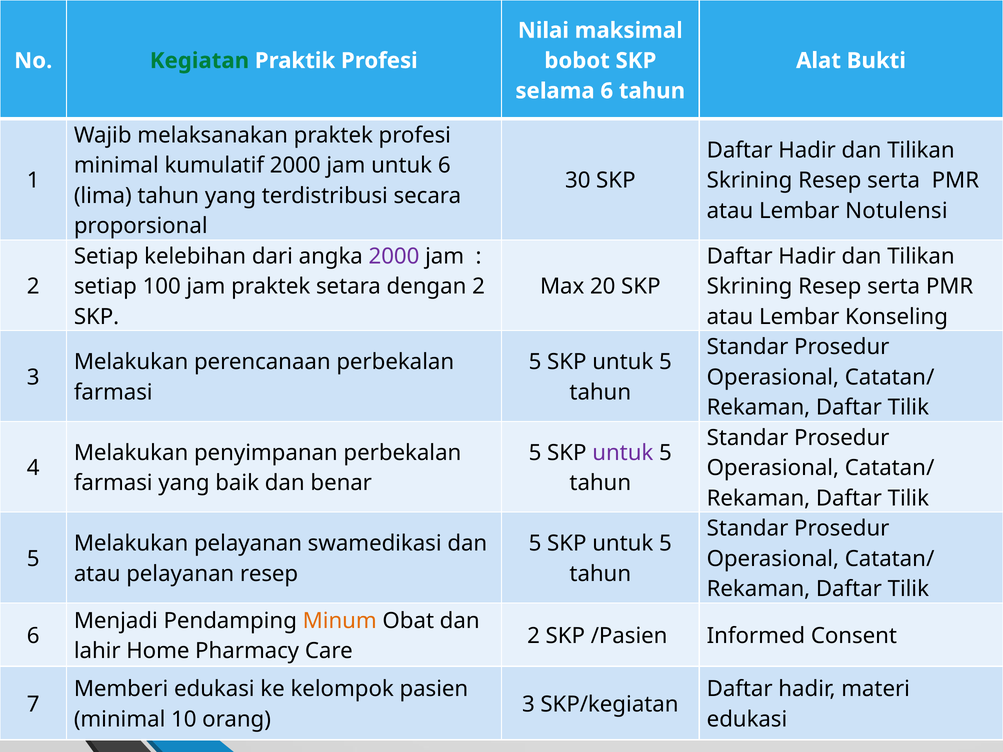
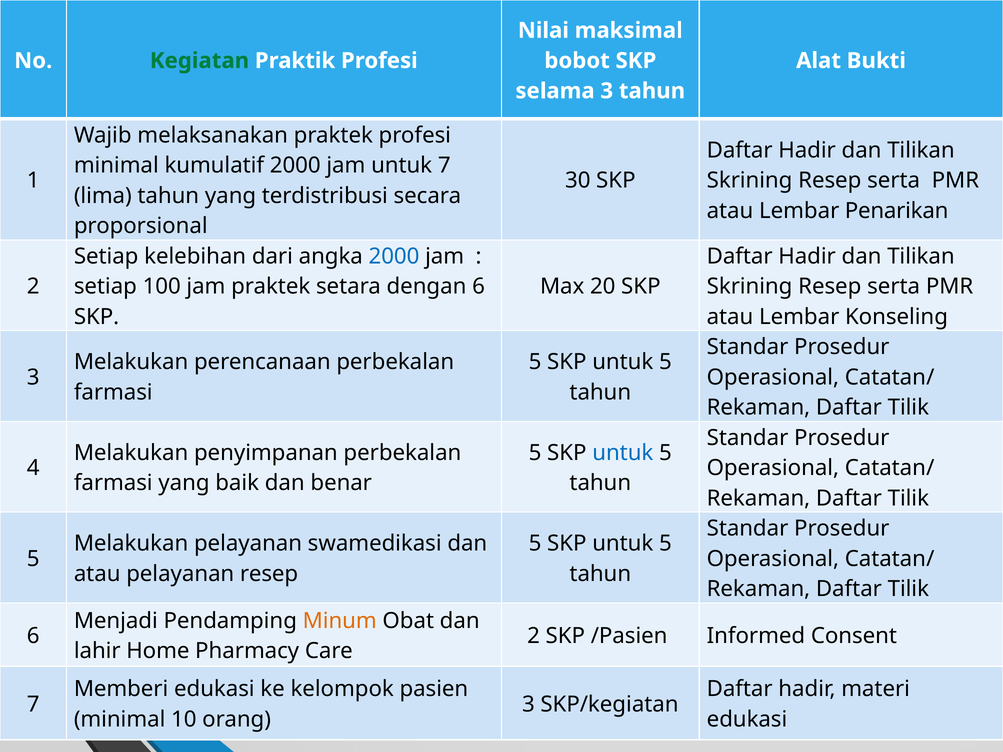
selama 6: 6 -> 3
untuk 6: 6 -> 7
Notulensi: Notulensi -> Penarikan
2000 at (394, 256) colour: purple -> blue
dengan 2: 2 -> 6
untuk at (623, 453) colour: purple -> blue
